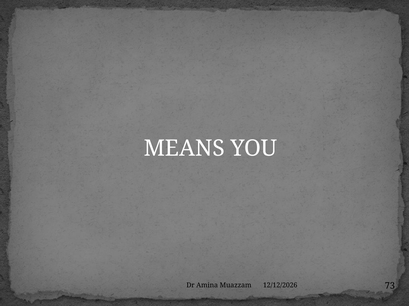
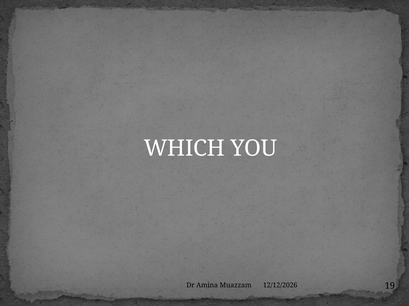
MEANS: MEANS -> WHICH
73: 73 -> 19
